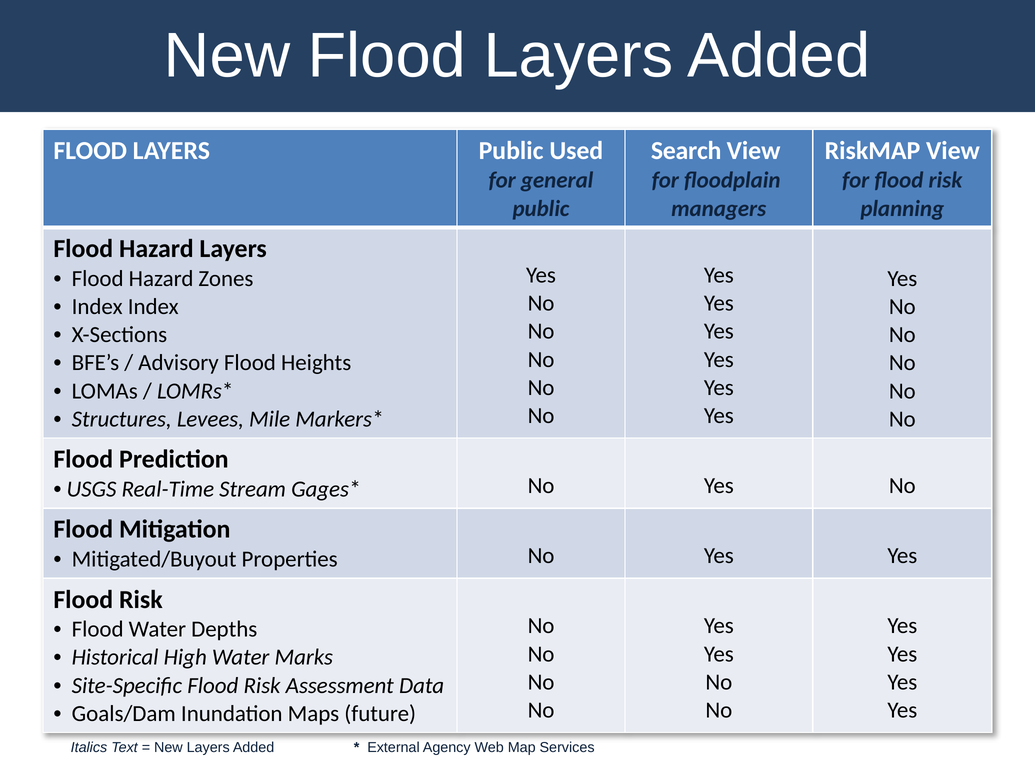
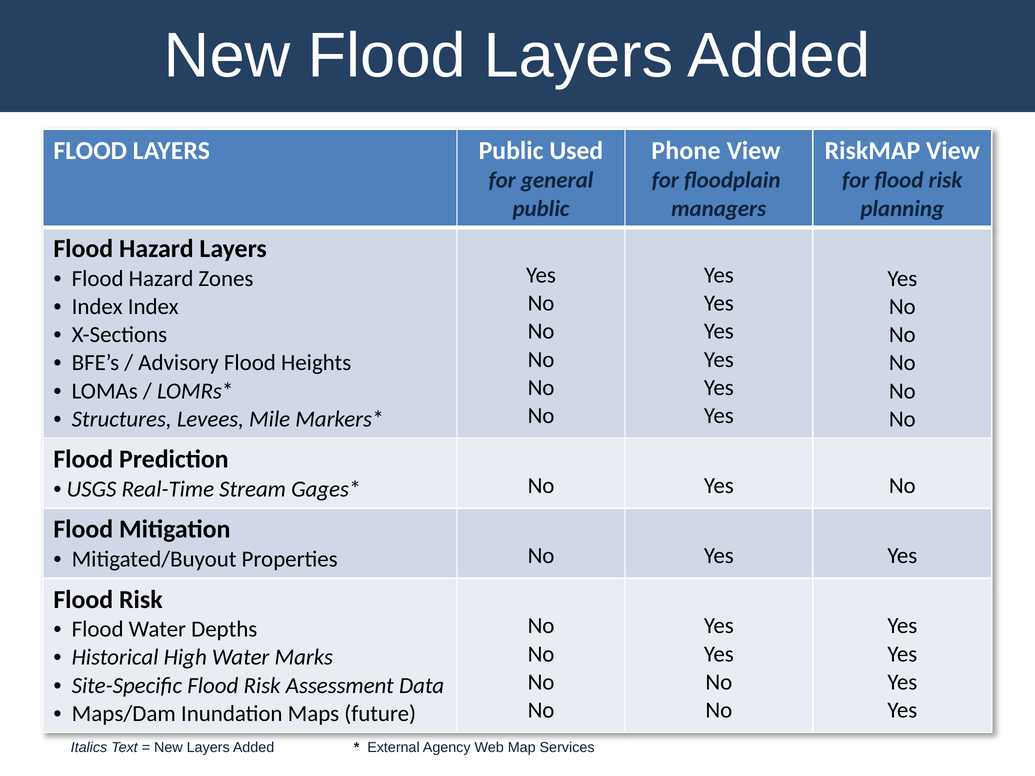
Search: Search -> Phone
Goals/Dam: Goals/Dam -> Maps/Dam
